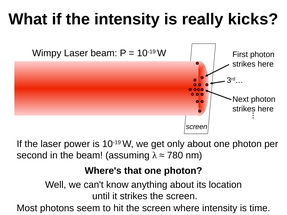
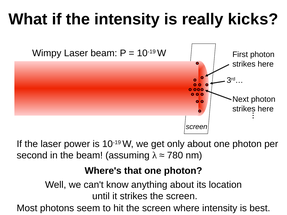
time: time -> best
